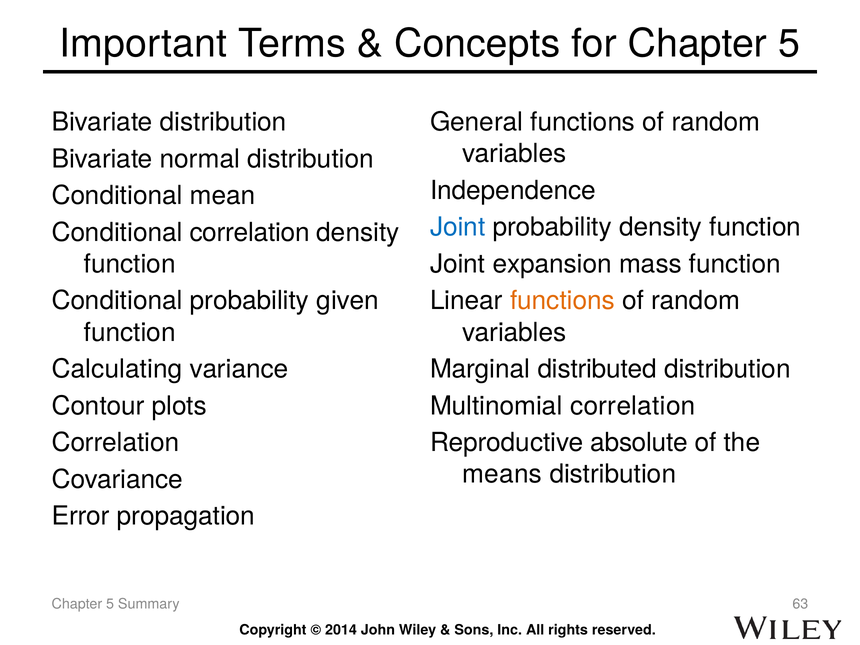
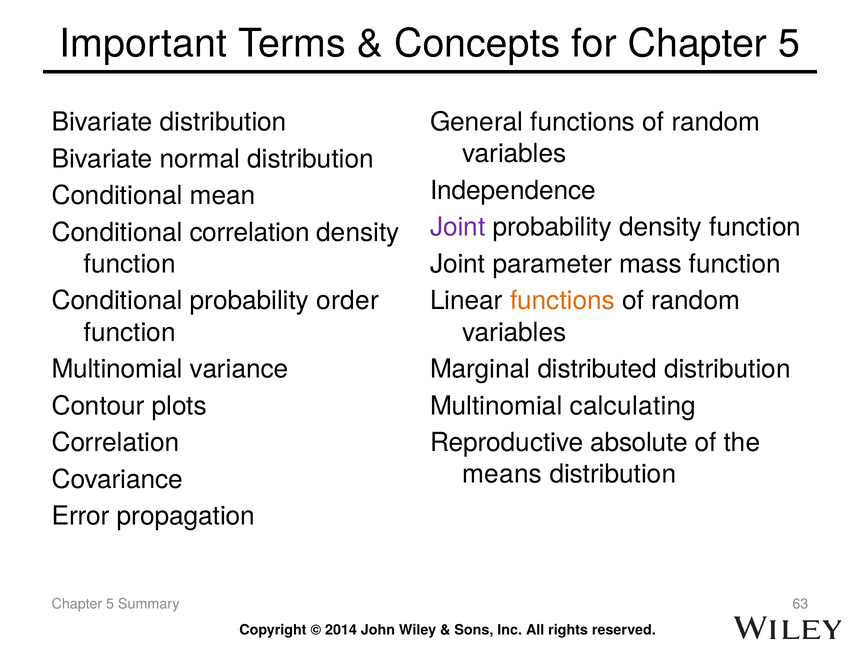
Joint at (458, 227) colour: blue -> purple
expansion: expansion -> parameter
given: given -> order
Calculating at (117, 369): Calculating -> Multinomial
Multinomial correlation: correlation -> calculating
